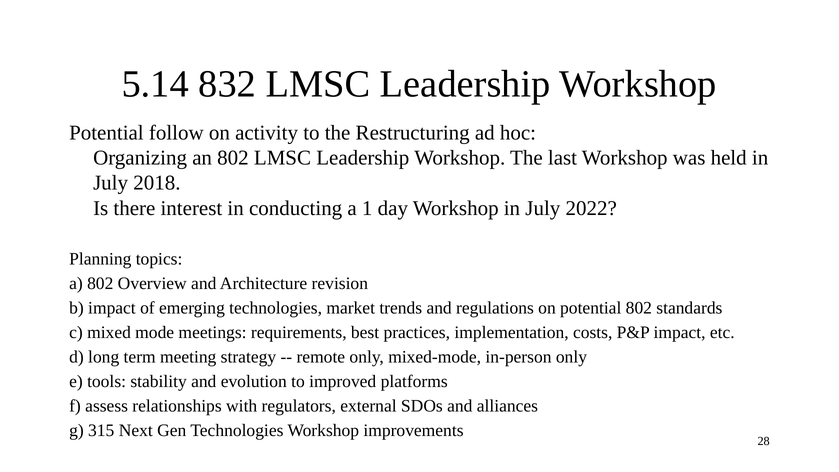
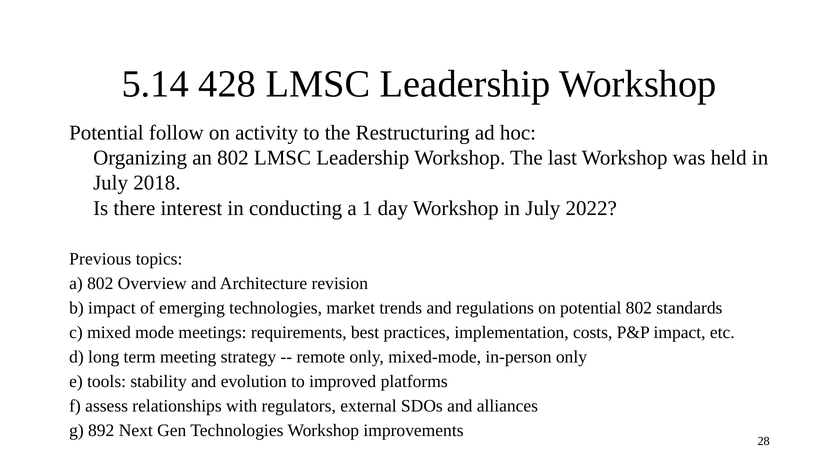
832: 832 -> 428
Planning: Planning -> Previous
315: 315 -> 892
